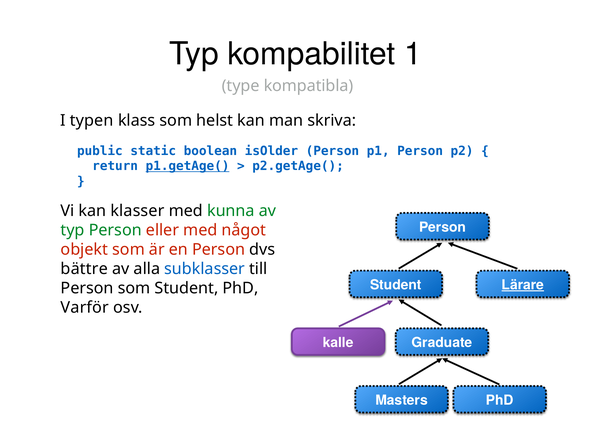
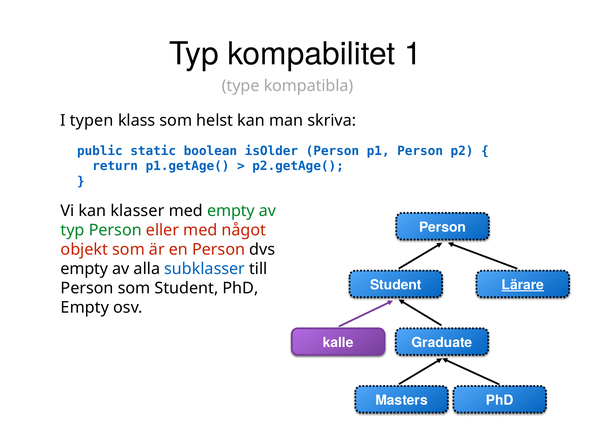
p1.getAge( underline: present -> none
med kunna: kunna -> empty
bättre at (84, 269): bättre -> empty
Varför at (85, 308): Varför -> Empty
